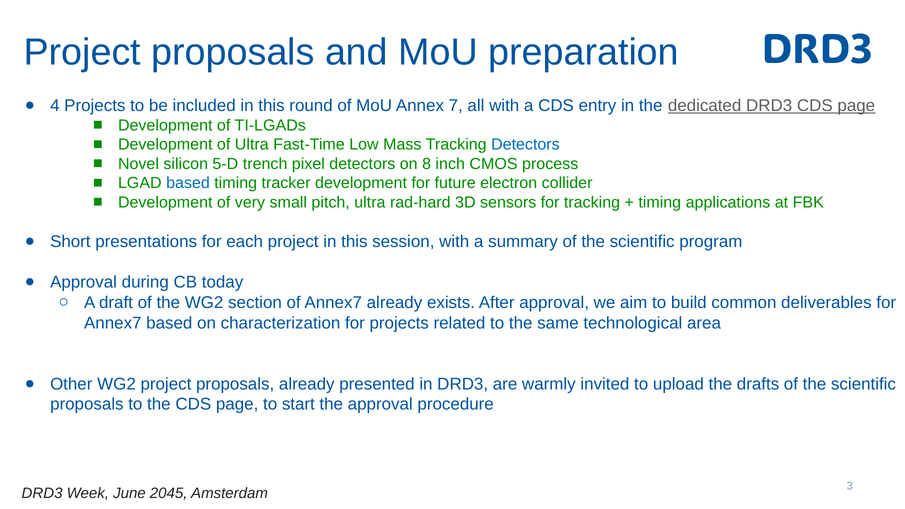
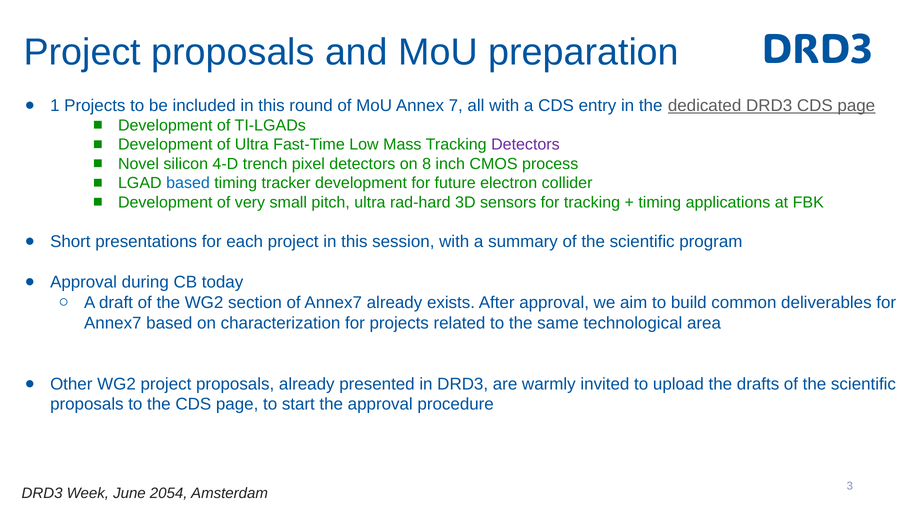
4: 4 -> 1
Detectors at (525, 145) colour: blue -> purple
5-D: 5-D -> 4-D
2045: 2045 -> 2054
